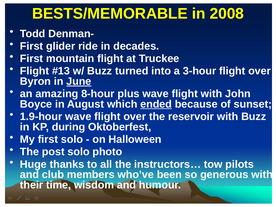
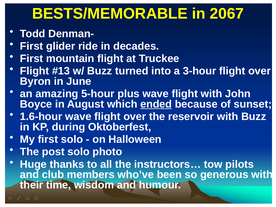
2008: 2008 -> 2067
June underline: present -> none
8-hour: 8-hour -> 5-hour
1.9-hour: 1.9-hour -> 1.6-hour
